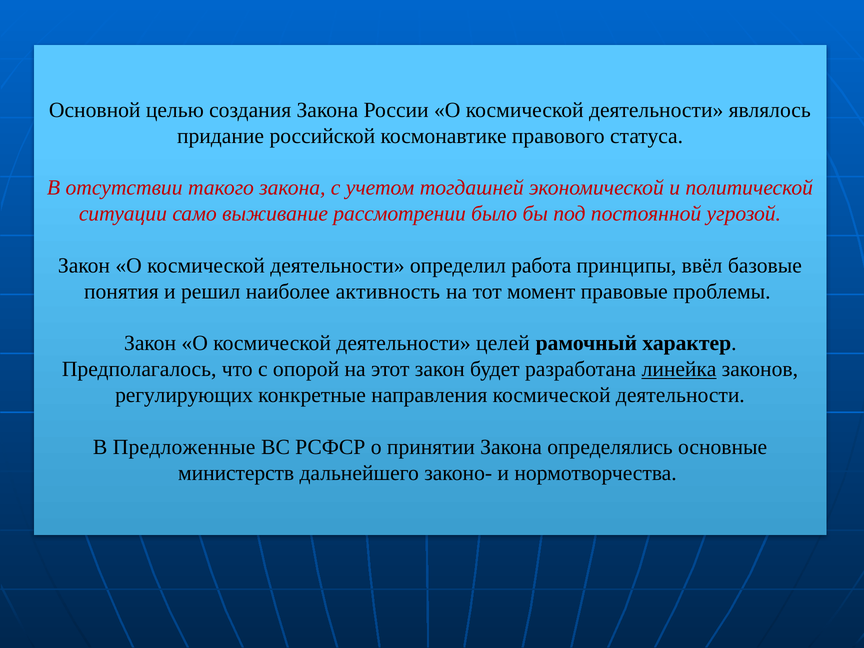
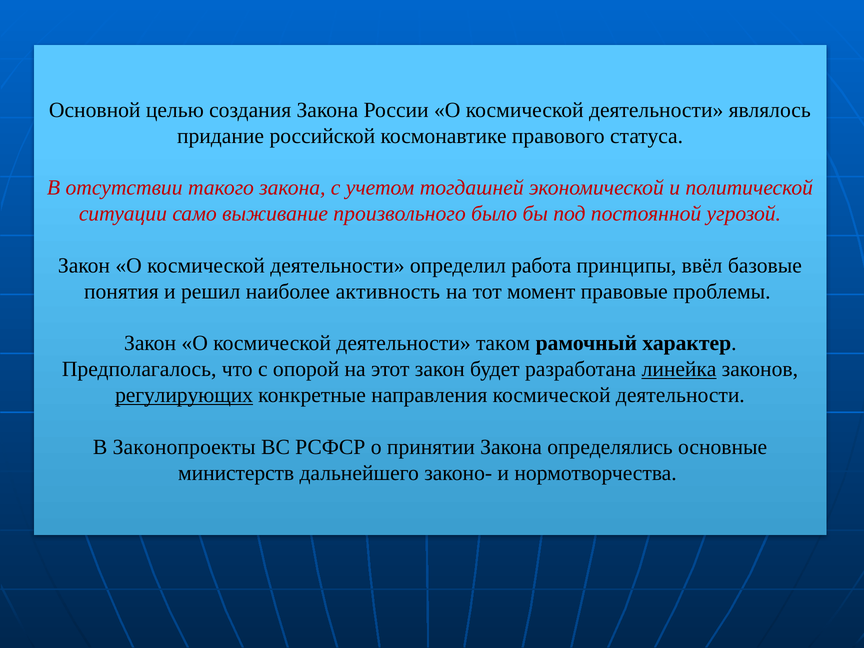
рассмотрении: рассмотрении -> произвольного
целей: целей -> таком
регулирующих underline: none -> present
Предложенные: Предложенные -> Законопроекты
